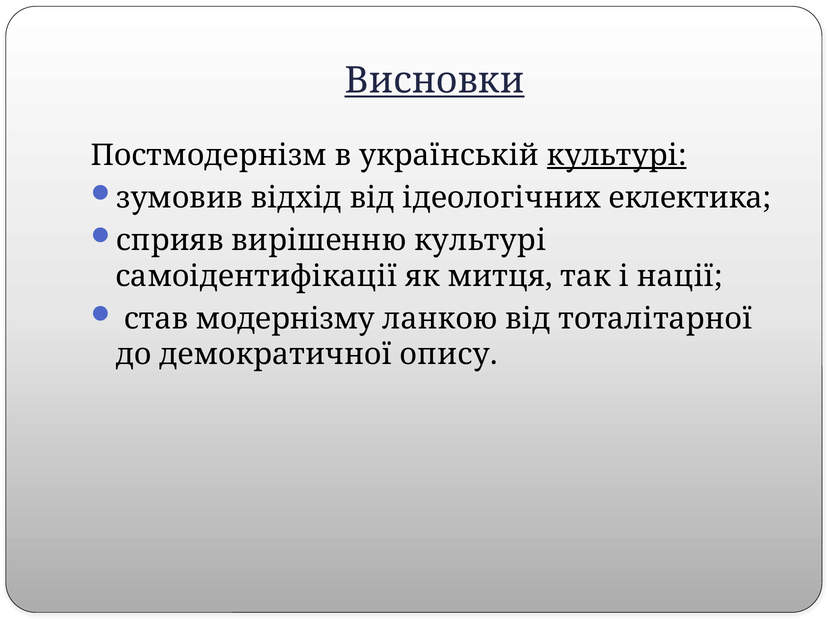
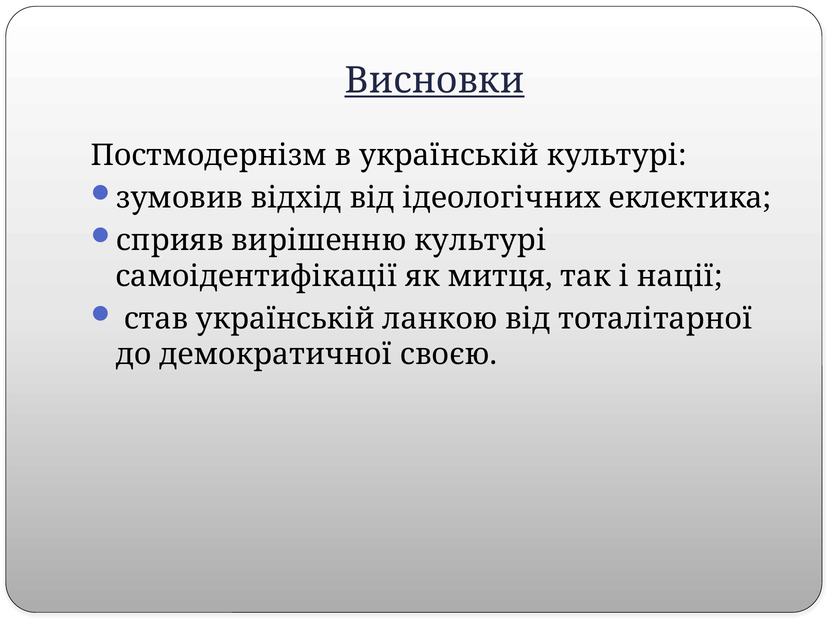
культурі at (617, 155) underline: present -> none
став модернізму: модернізму -> українській
опису: опису -> своєю
